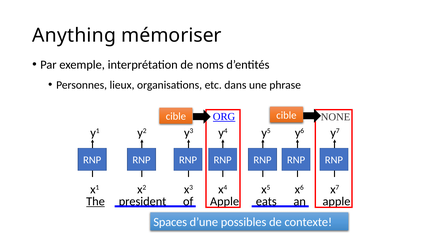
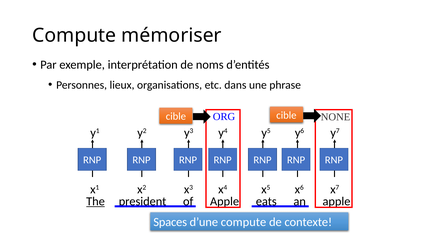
Anything at (74, 36): Anything -> Compute
ORG underline: present -> none
d’une possibles: possibles -> compute
